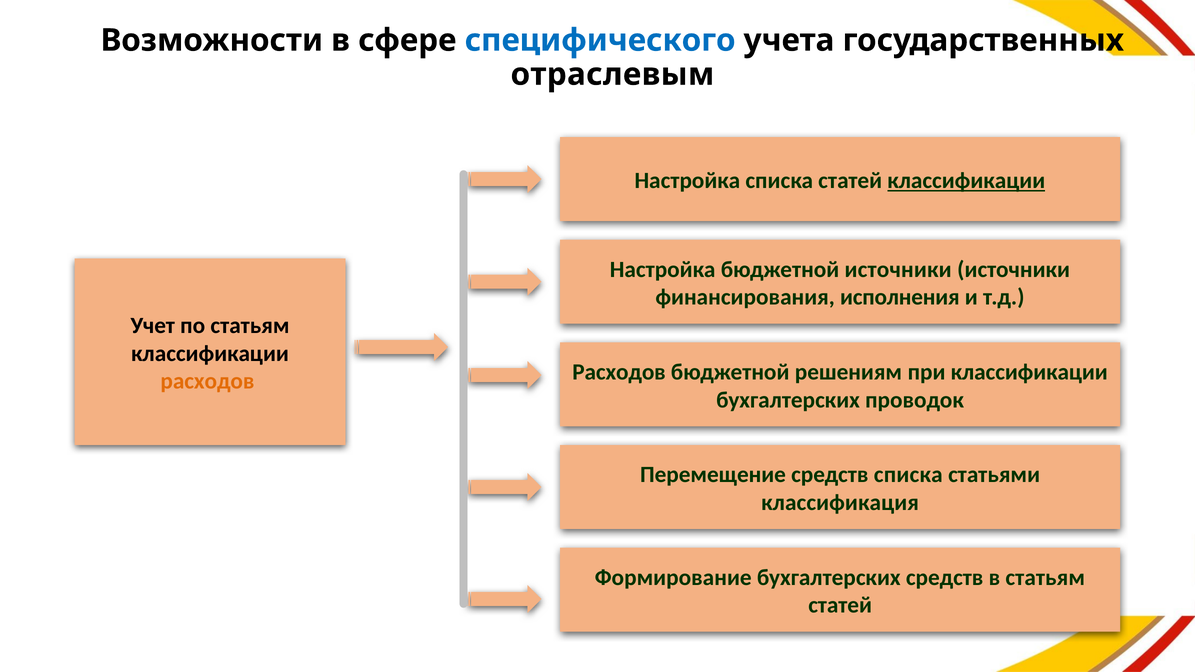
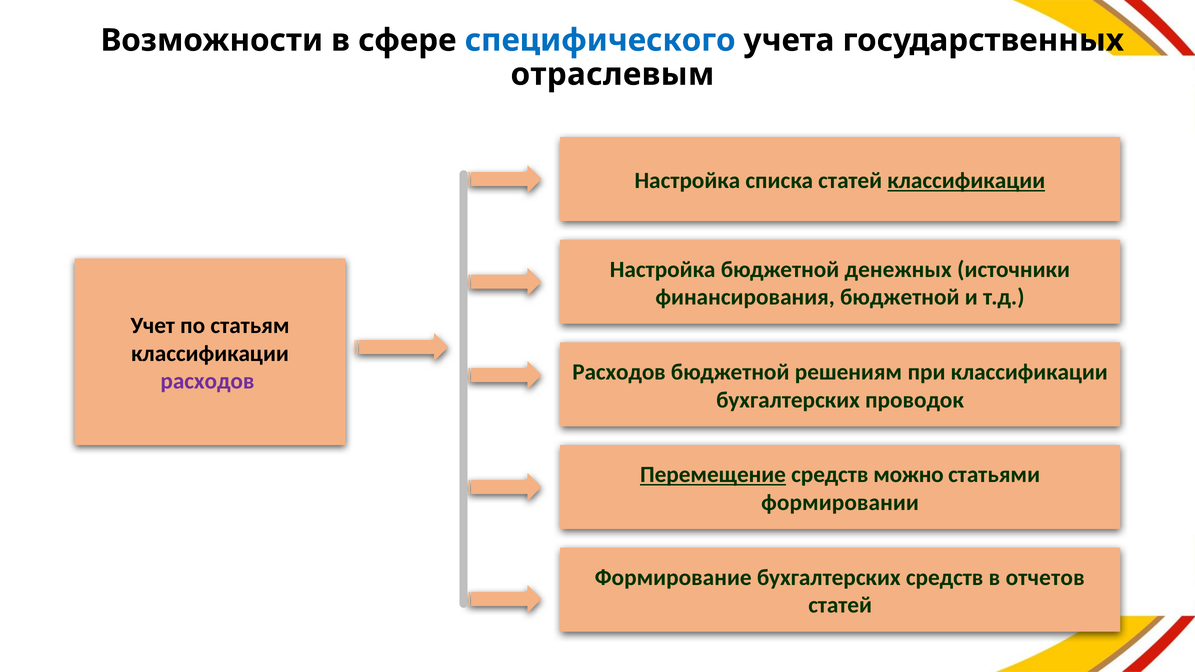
бюджетной источники: источники -> денежных
финансирования исполнения: исполнения -> бюджетной
расходов at (207, 381) colour: orange -> purple
Перемещение underline: none -> present
средств списка: списка -> можно
классификация: классификация -> формировании
в статьям: статьям -> отчетов
